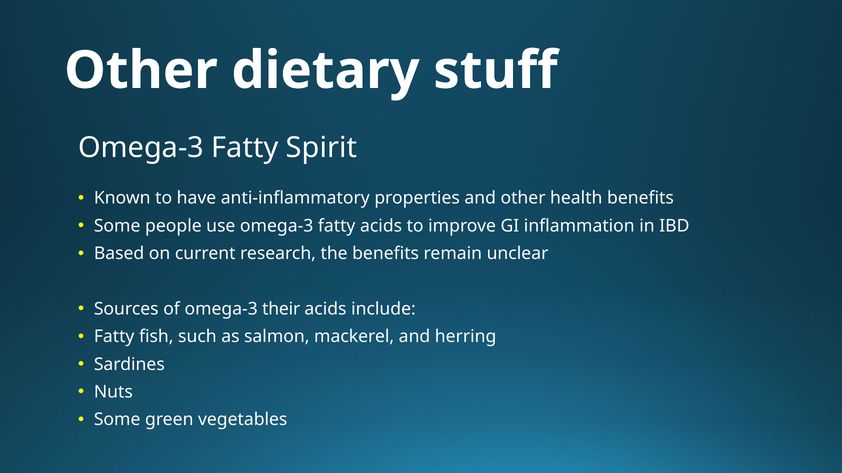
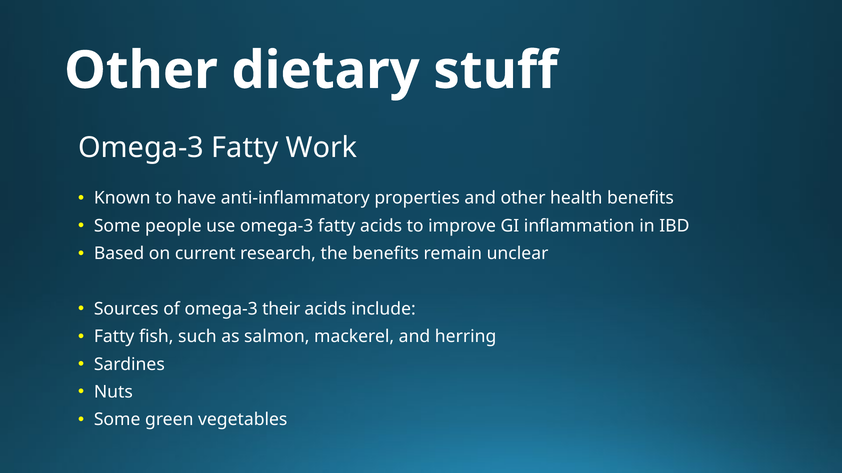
Spirit: Spirit -> Work
